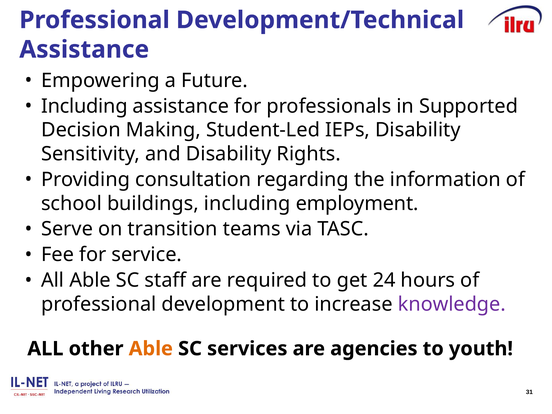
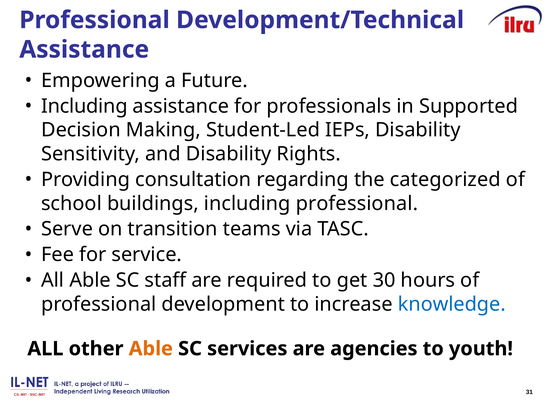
information: information -> categorized
including employment: employment -> professional
24: 24 -> 30
knowledge colour: purple -> blue
